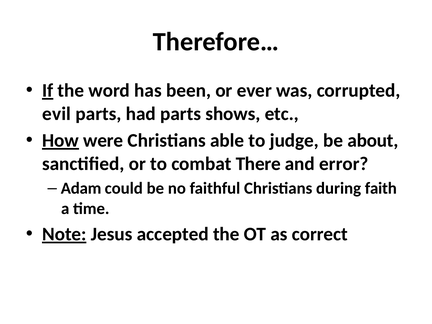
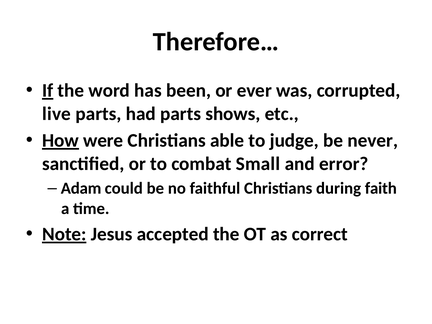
evil: evil -> live
about: about -> never
There: There -> Small
